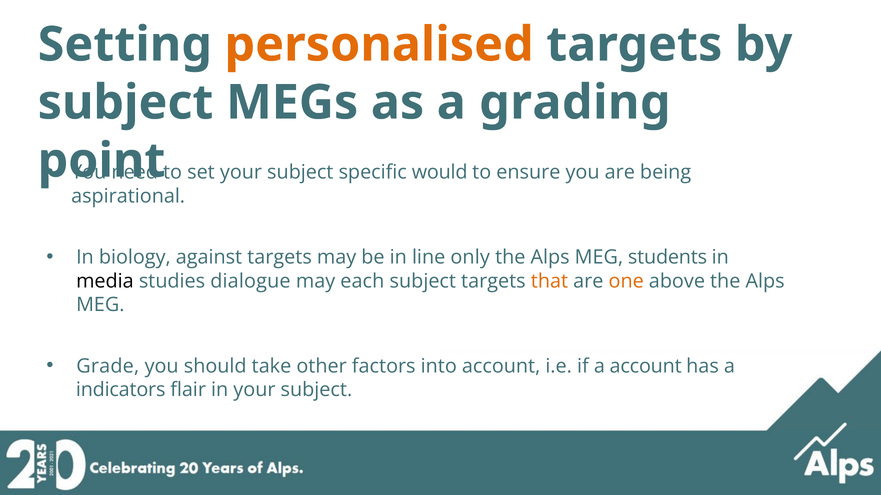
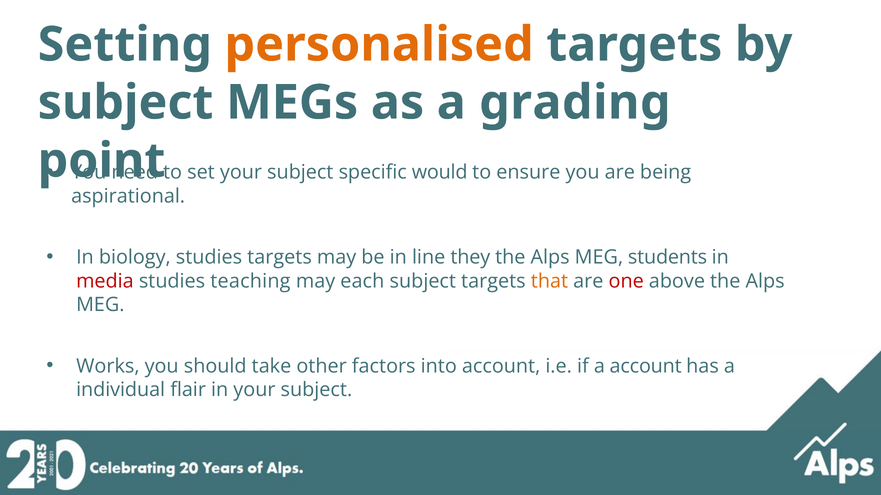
biology against: against -> studies
only: only -> they
media colour: black -> red
dialogue: dialogue -> teaching
one colour: orange -> red
Grade: Grade -> Works
indicators: indicators -> individual
